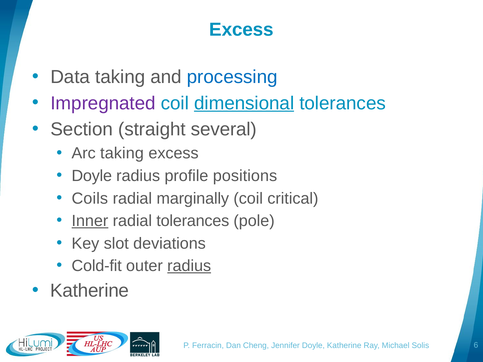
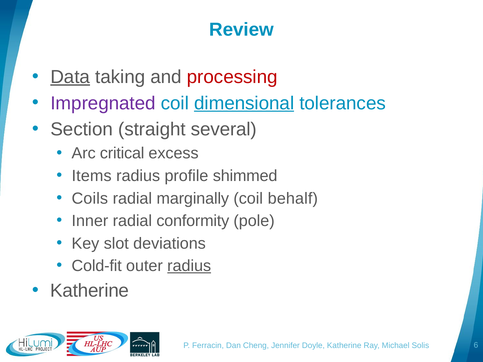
Excess at (241, 30): Excess -> Review
Data underline: none -> present
processing colour: blue -> red
Arc taking: taking -> critical
Doyle at (92, 176): Doyle -> Items
positions: positions -> shimmed
critical: critical -> behalf
Inner underline: present -> none
radial tolerances: tolerances -> conformity
